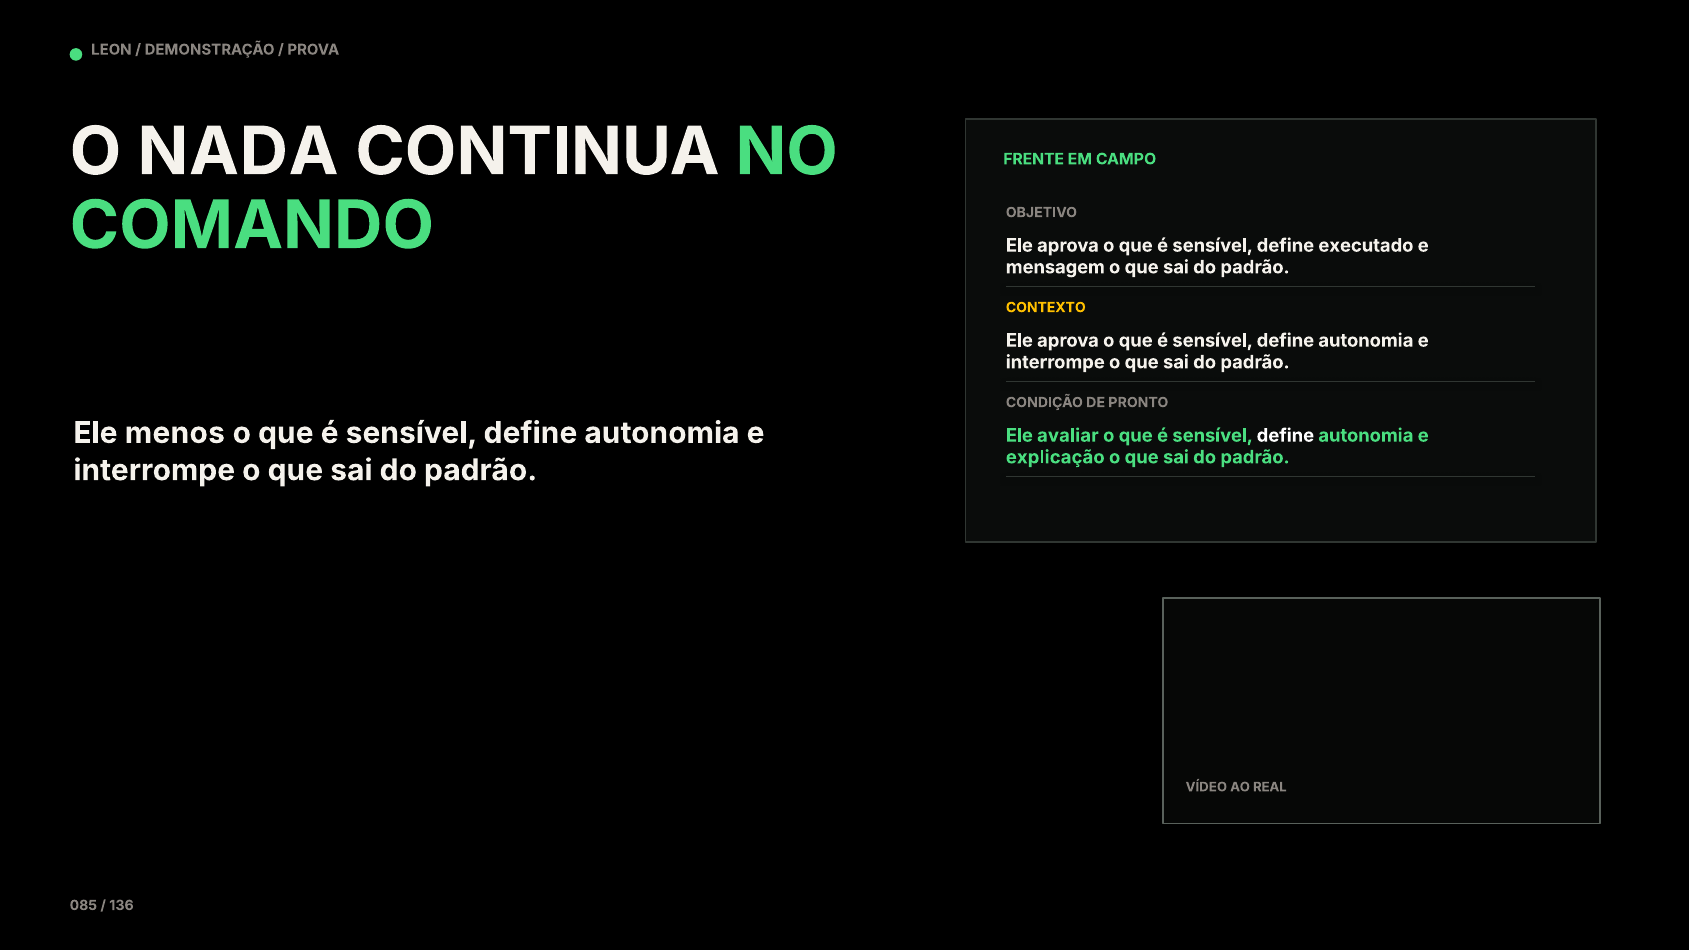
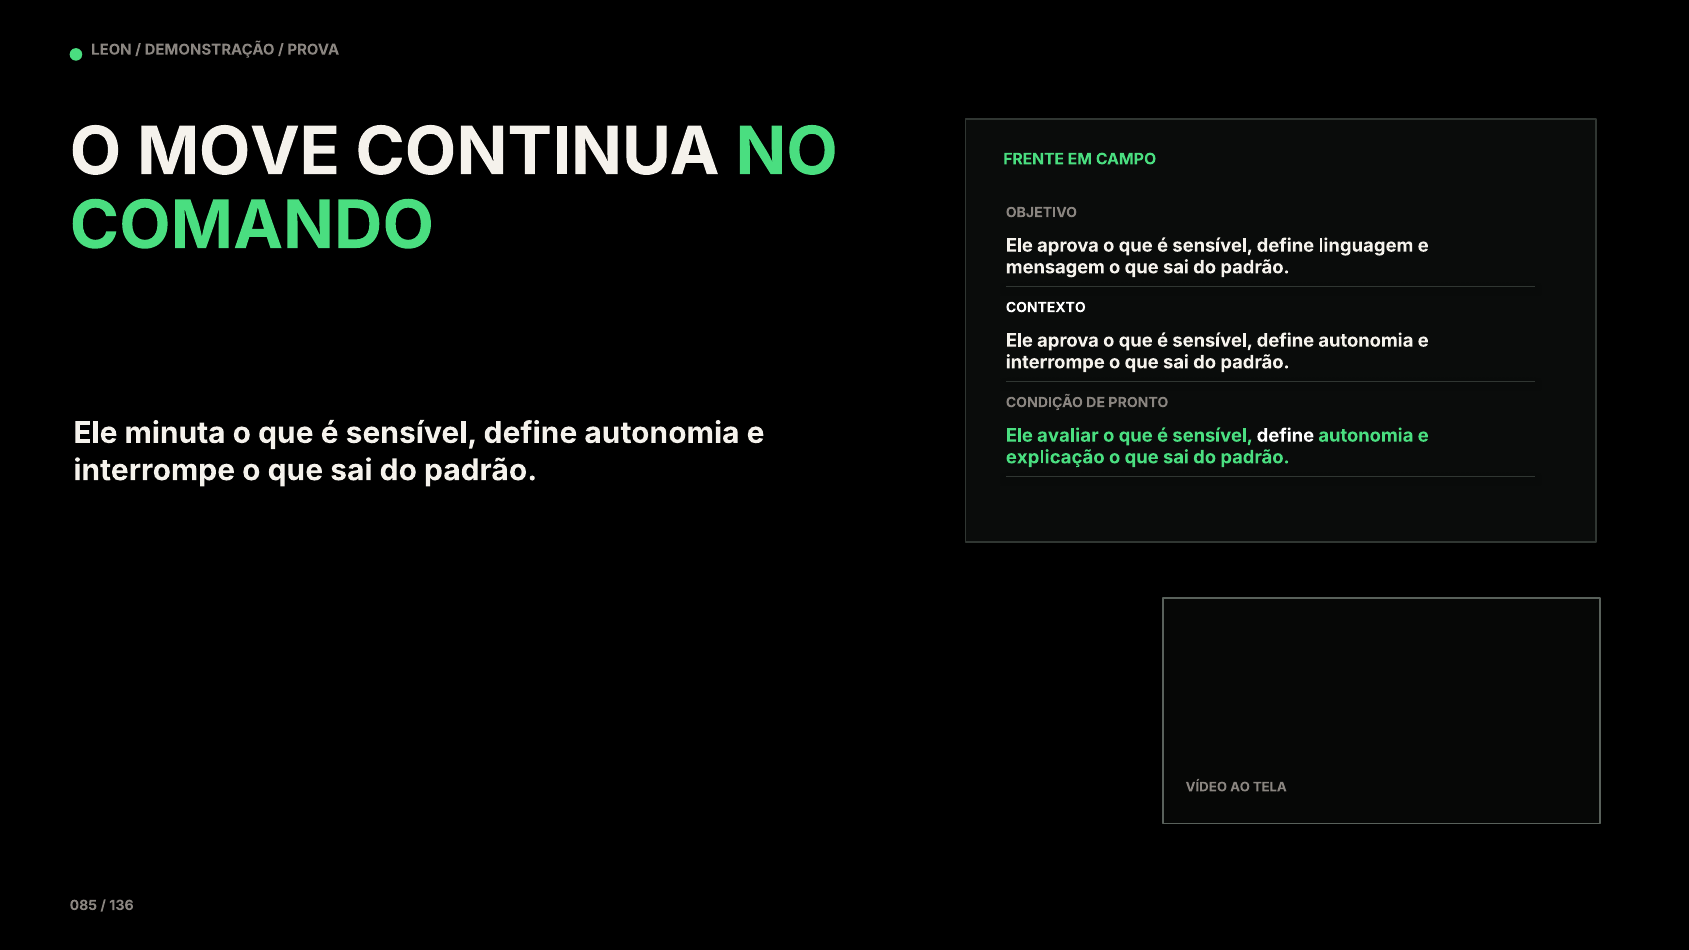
NADA: NADA -> MOVE
executado: executado -> linguagem
CONTEXTO colour: yellow -> white
menos: menos -> minuta
REAL: REAL -> TELA
